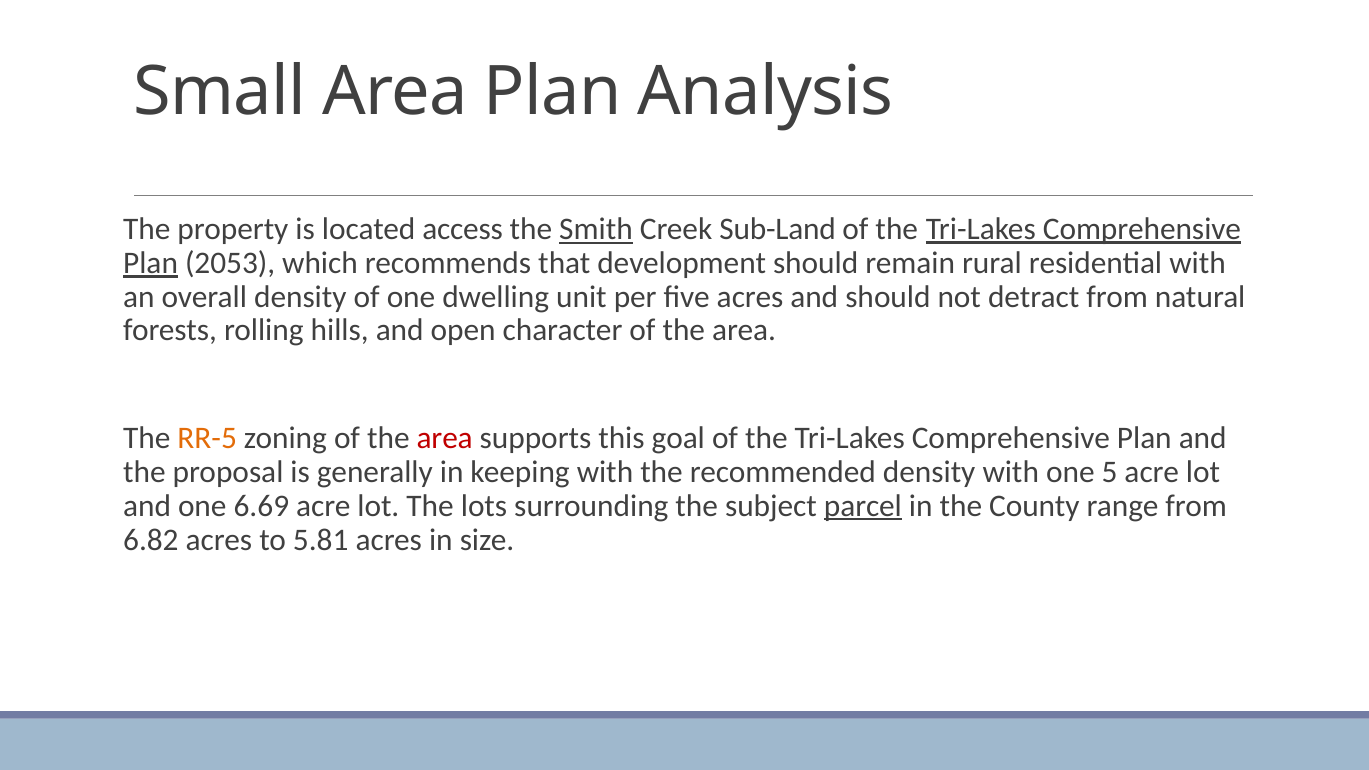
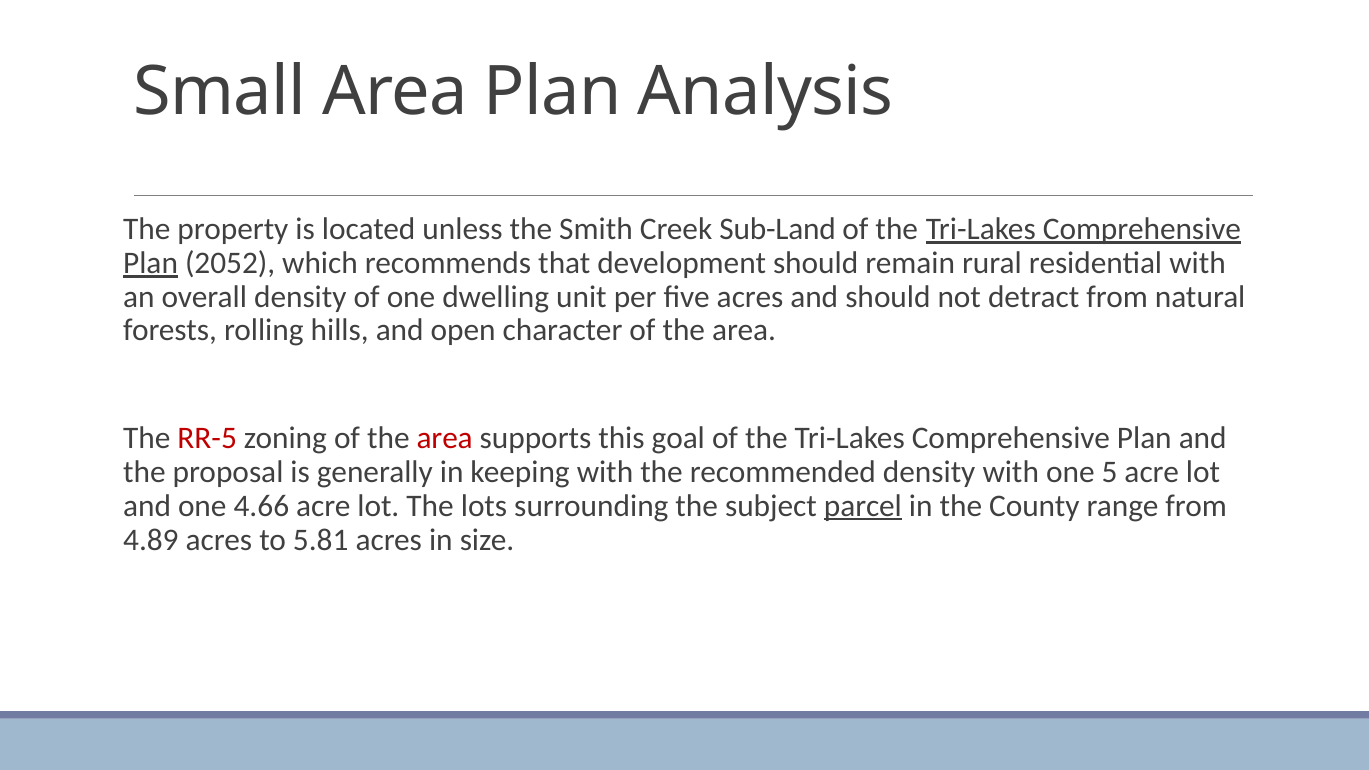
access: access -> unless
Smith underline: present -> none
2053: 2053 -> 2052
RR-5 colour: orange -> red
6.69: 6.69 -> 4.66
6.82: 6.82 -> 4.89
